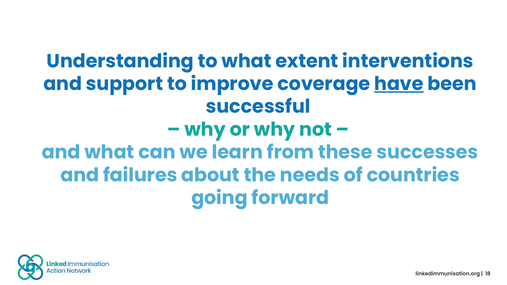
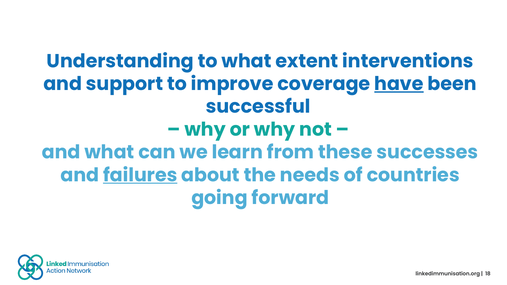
failures underline: none -> present
